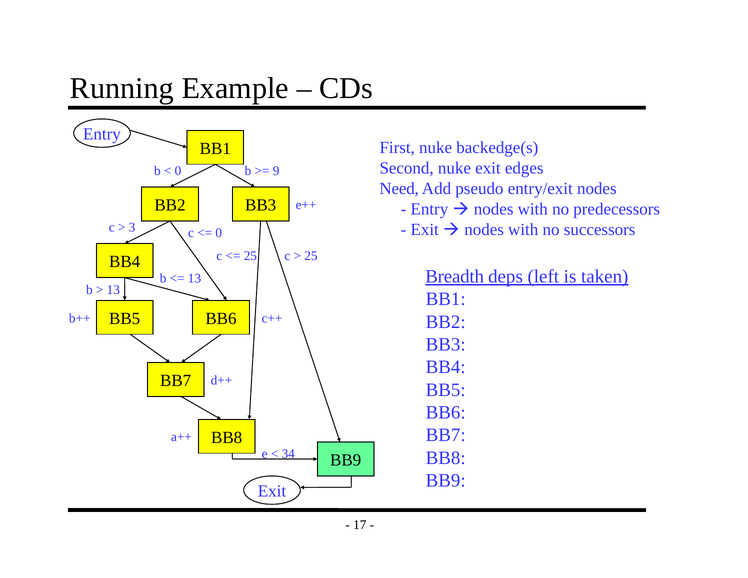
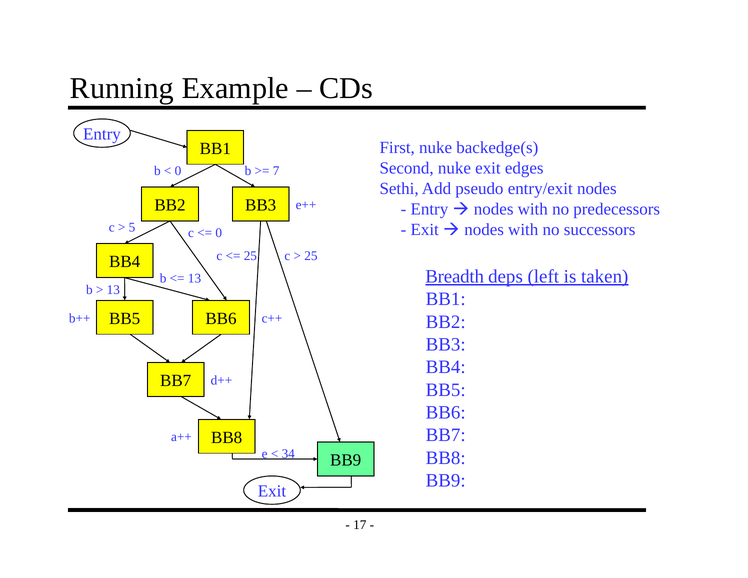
9: 9 -> 7
Need: Need -> Sethi
3: 3 -> 5
